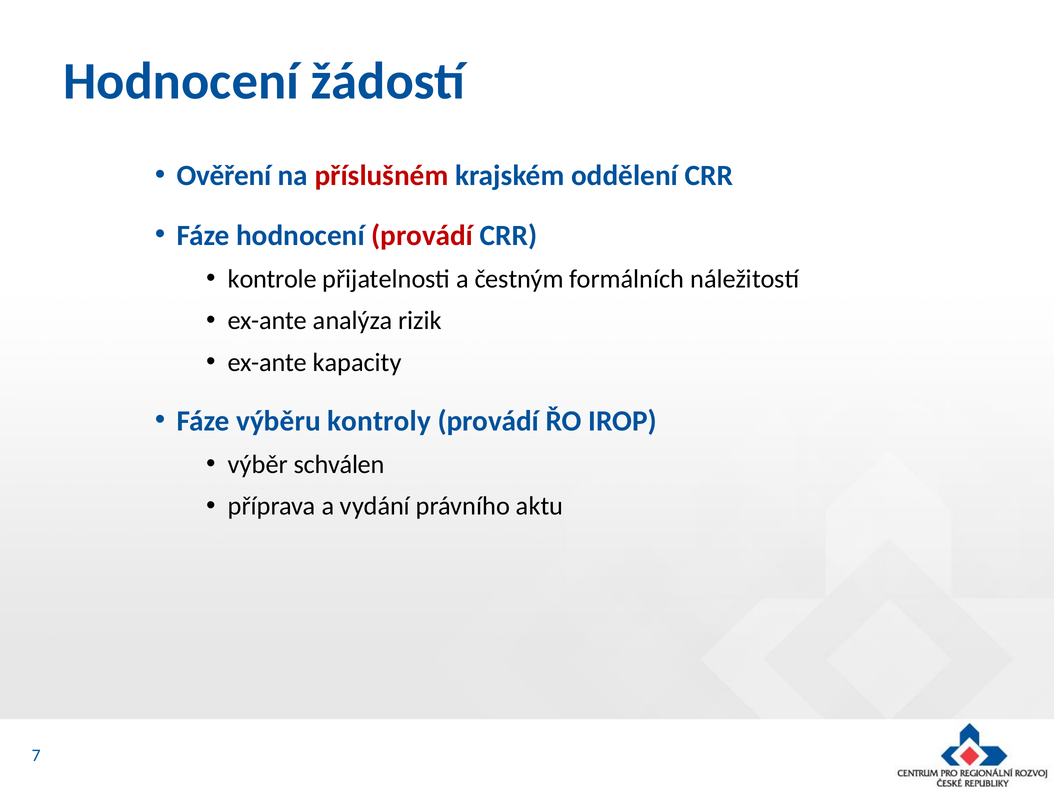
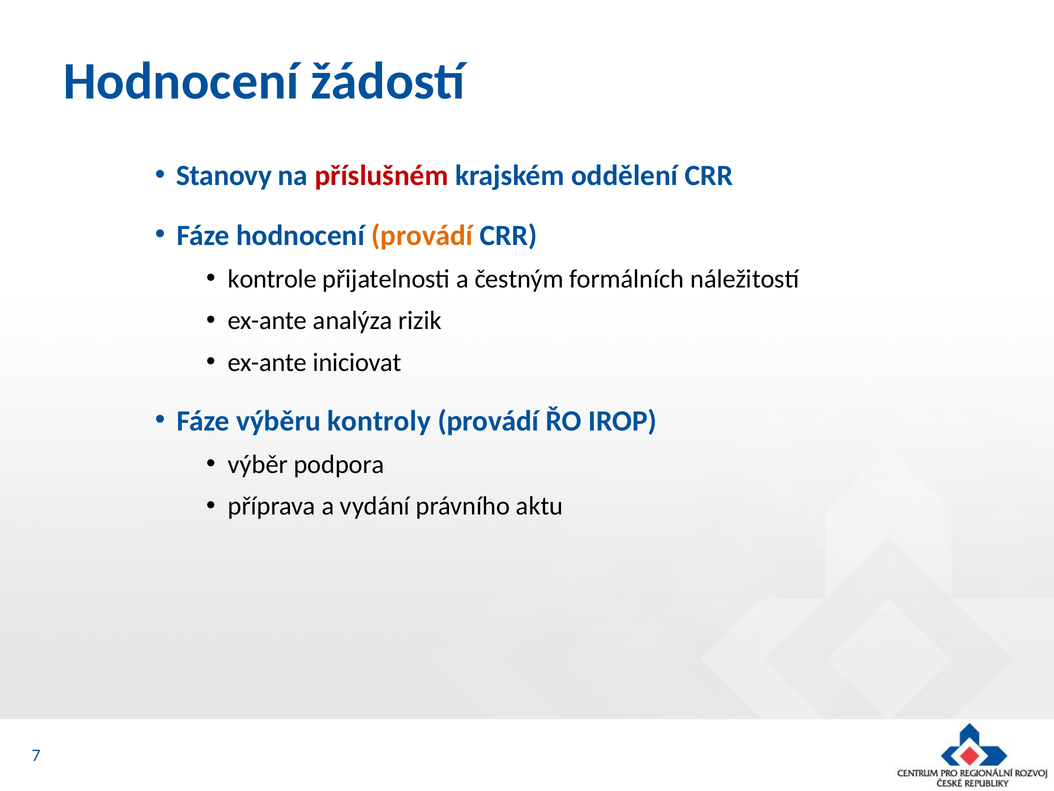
Ověření: Ověření -> Stanovy
provádí at (422, 235) colour: red -> orange
kapacity: kapacity -> iniciovat
schválen: schválen -> podpora
